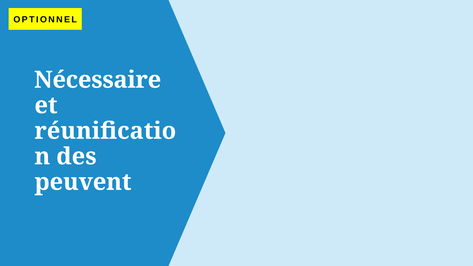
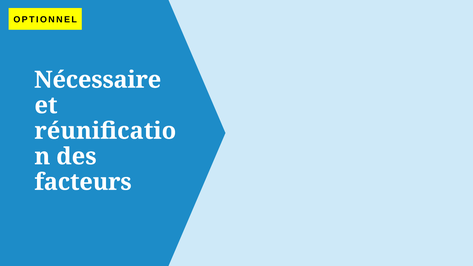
peuvent: peuvent -> facteurs
